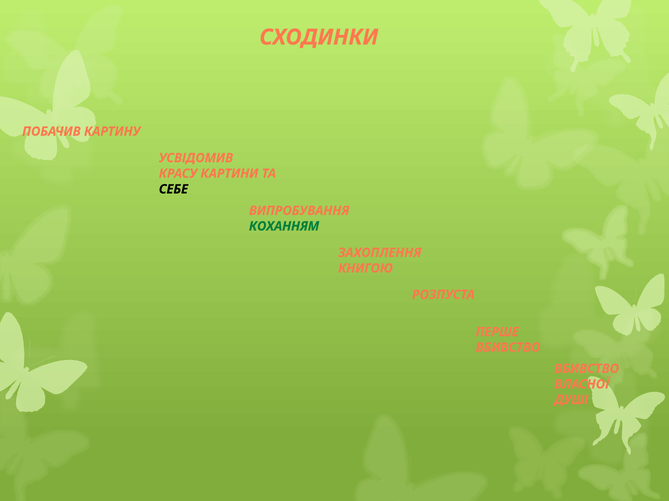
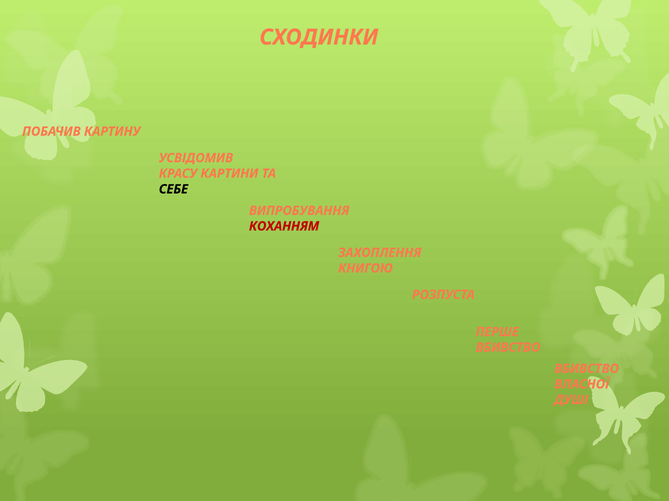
КОХАННЯМ colour: green -> red
